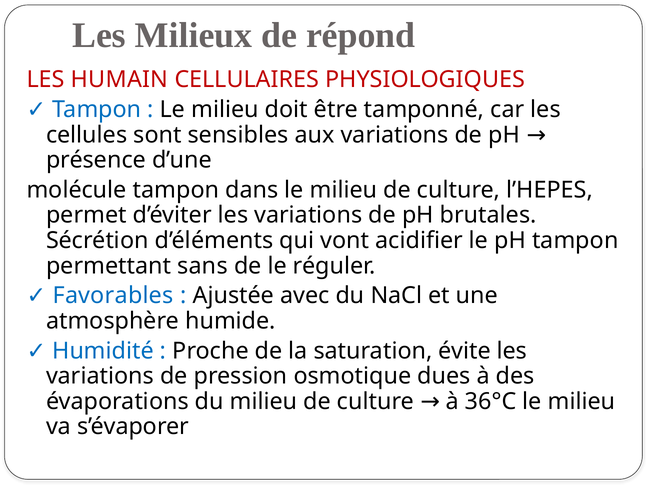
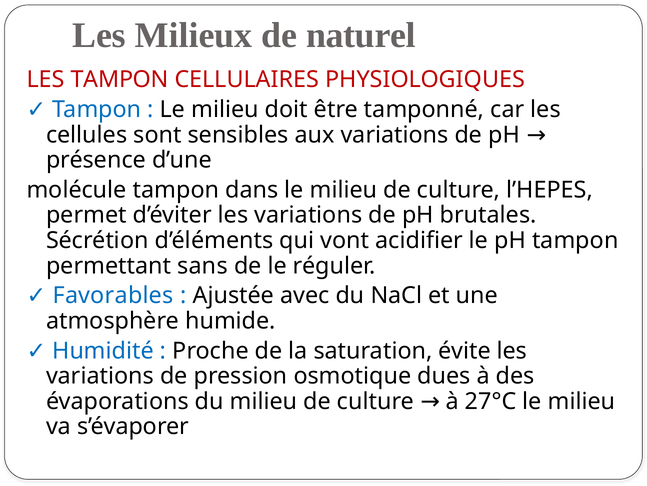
répond: répond -> naturel
LES HUMAIN: HUMAIN -> TAMPON
36°C: 36°C -> 27°C
